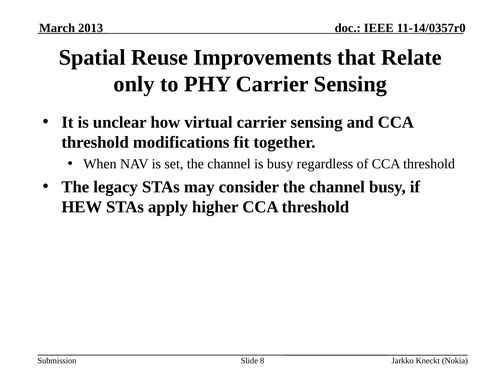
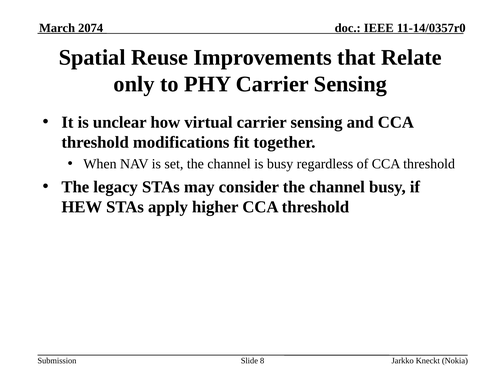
2013: 2013 -> 2074
